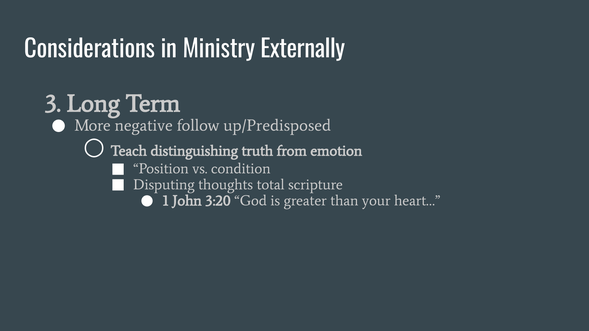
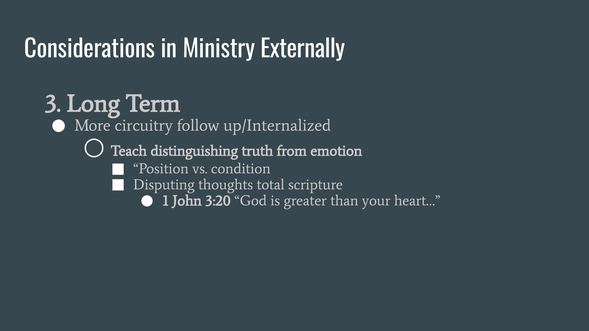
negative: negative -> circuitry
up/Predisposed: up/Predisposed -> up/Internalized
